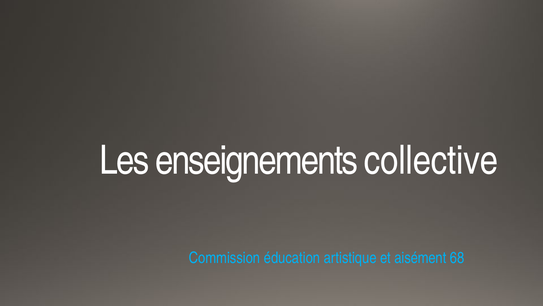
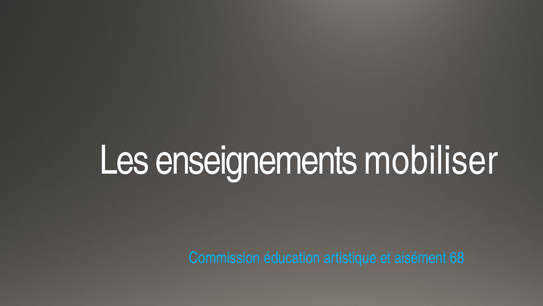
collective: collective -> mobiliser
